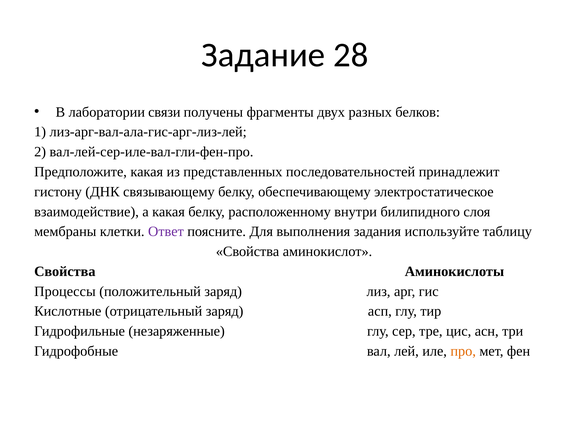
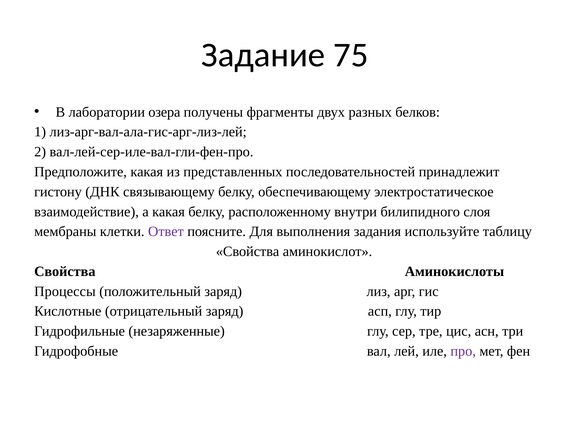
28: 28 -> 75
связи: связи -> озера
про colour: orange -> purple
